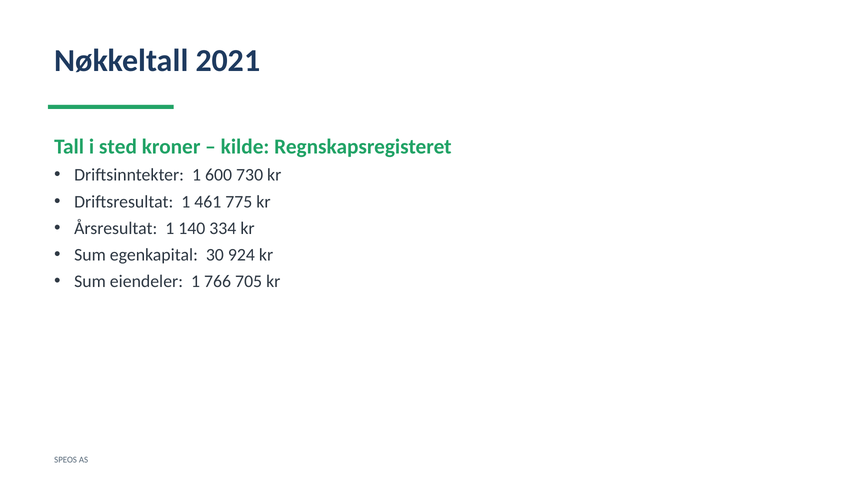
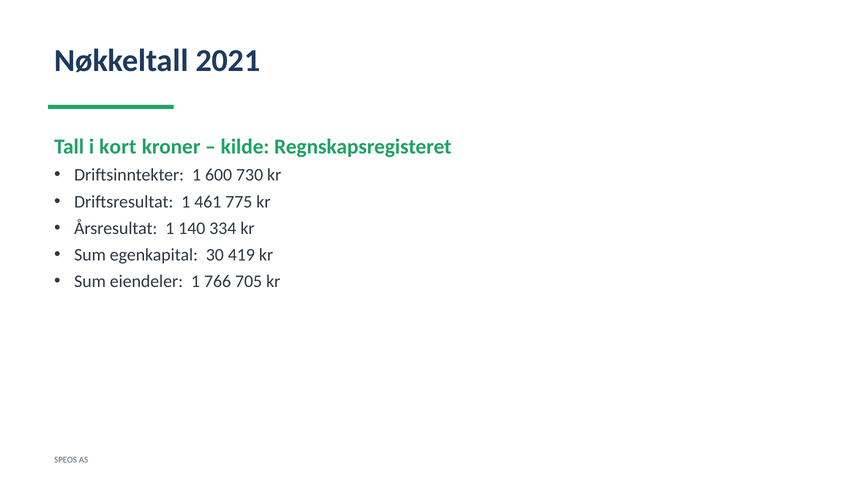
sted: sted -> kort
924: 924 -> 419
